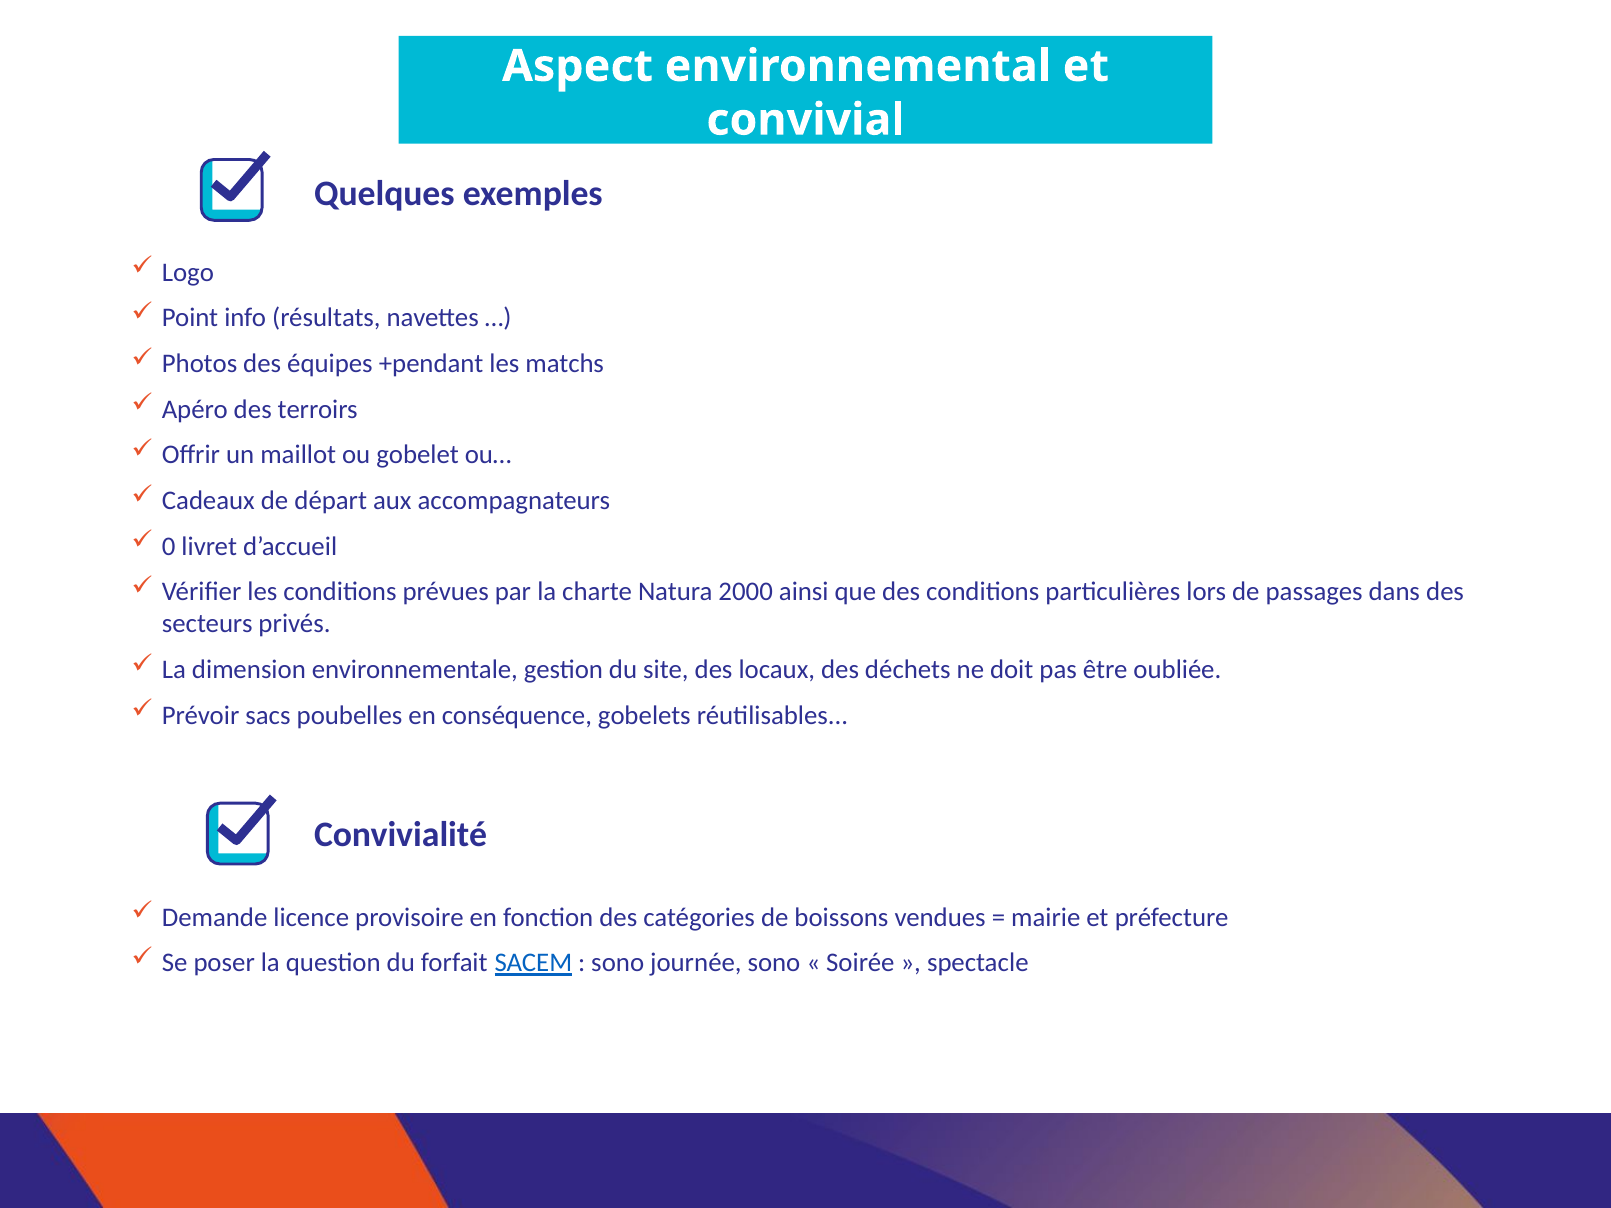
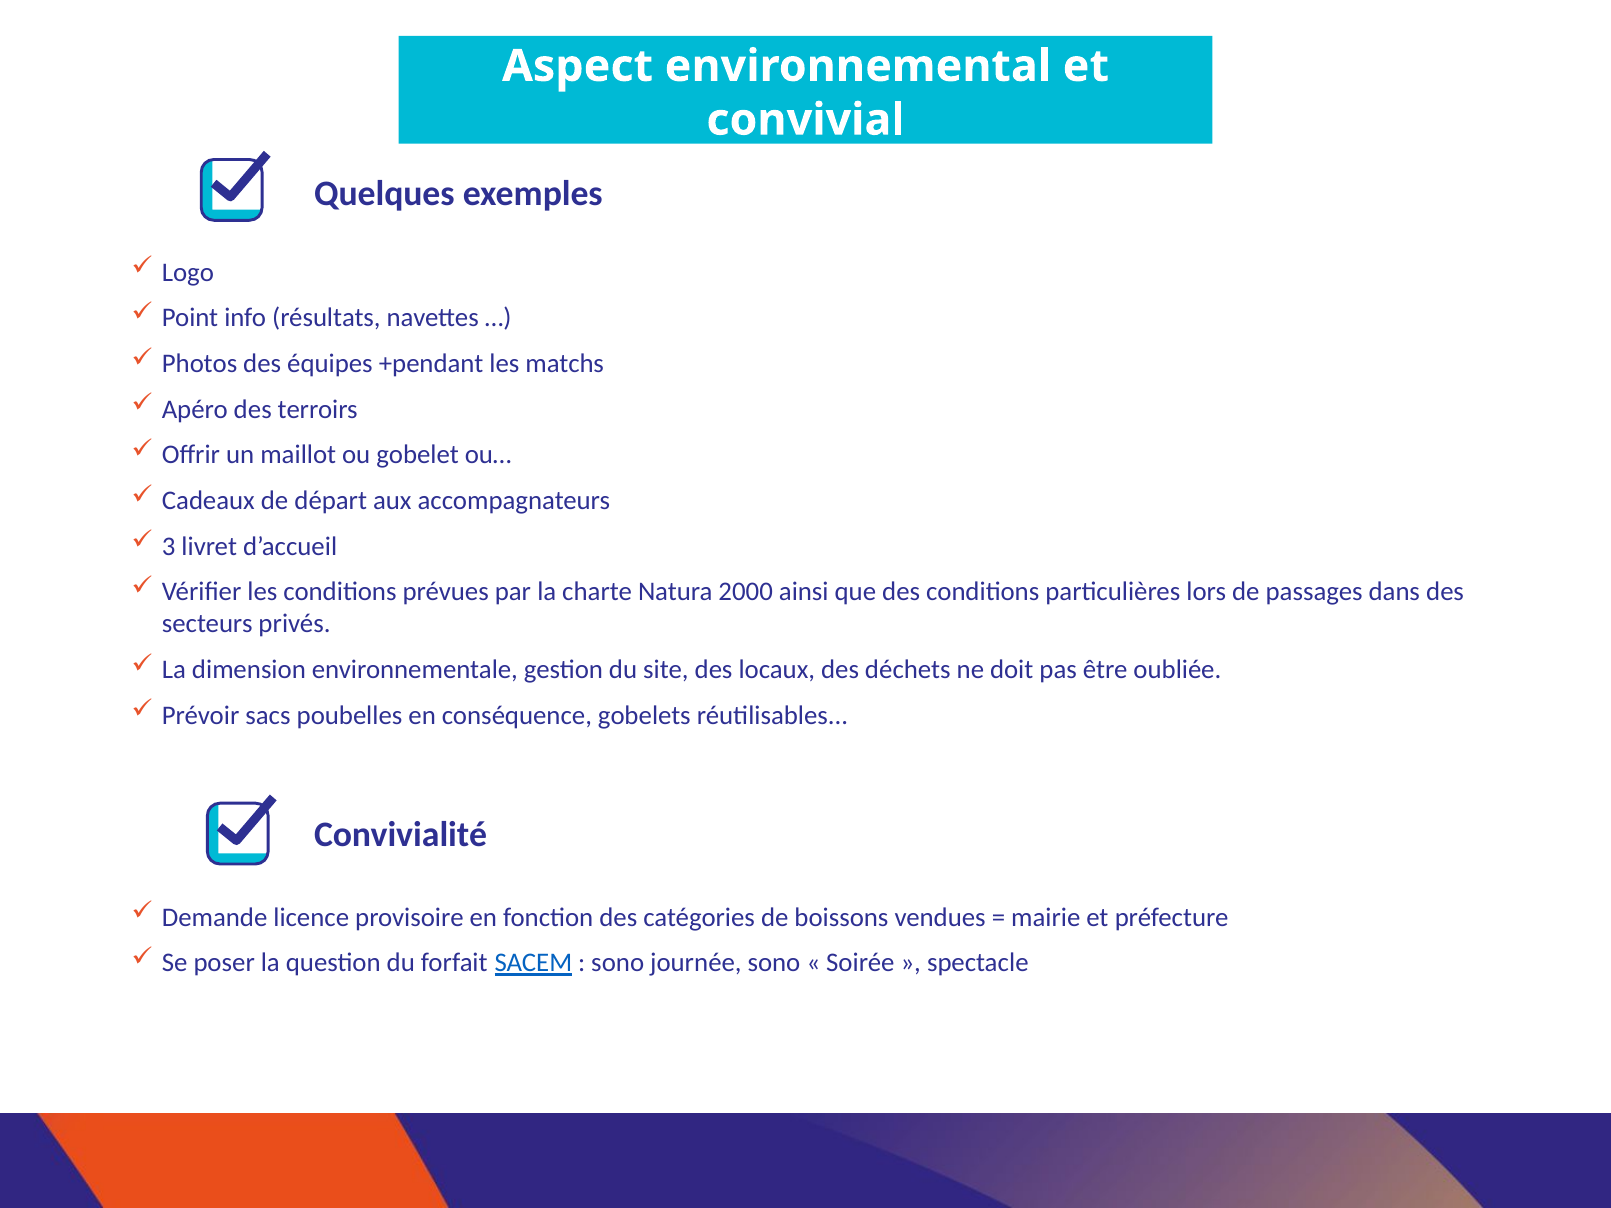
0: 0 -> 3
